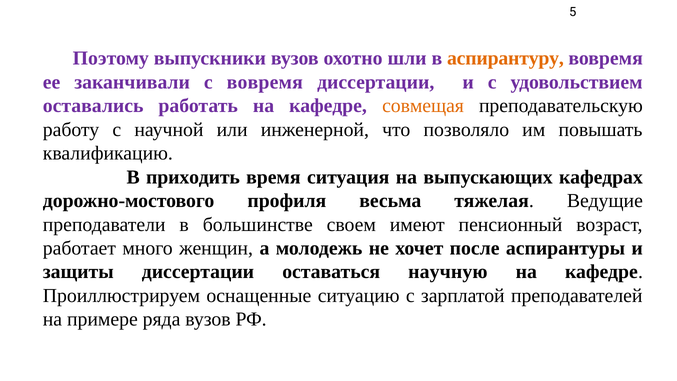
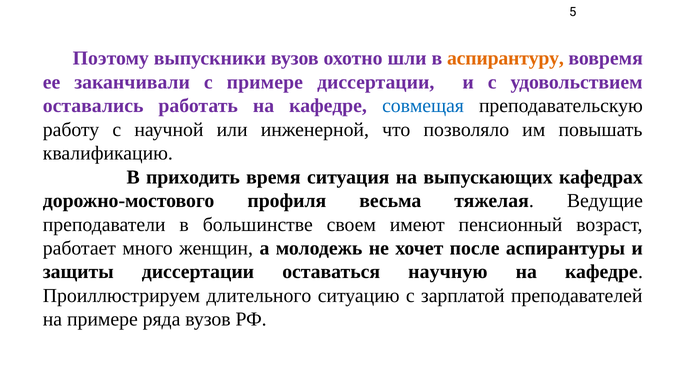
с вовремя: вовремя -> примере
совмещая colour: orange -> blue
оснащенные: оснащенные -> длительного
